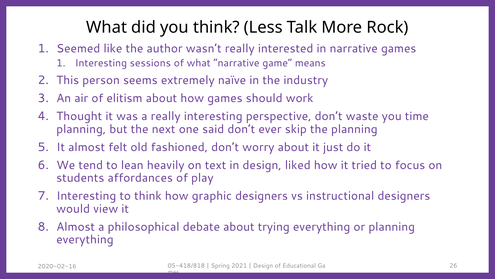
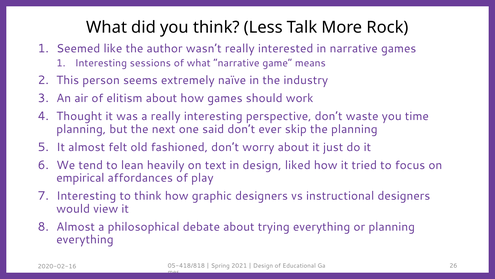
students: students -> empirical
